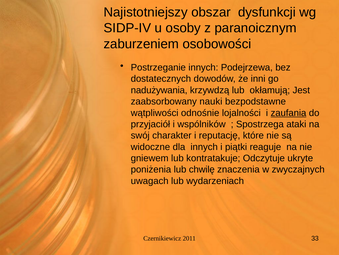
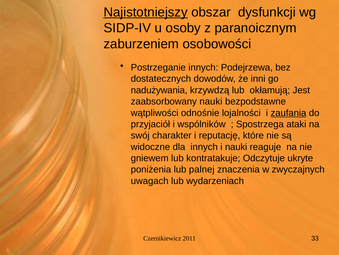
Najistotniejszy underline: none -> present
i piątki: piątki -> nauki
chwilę: chwilę -> palnej
